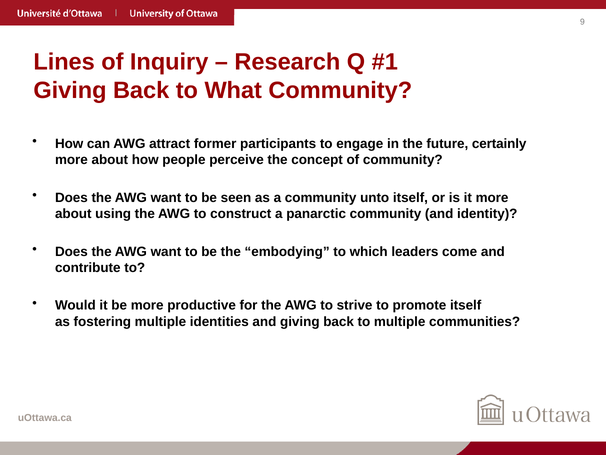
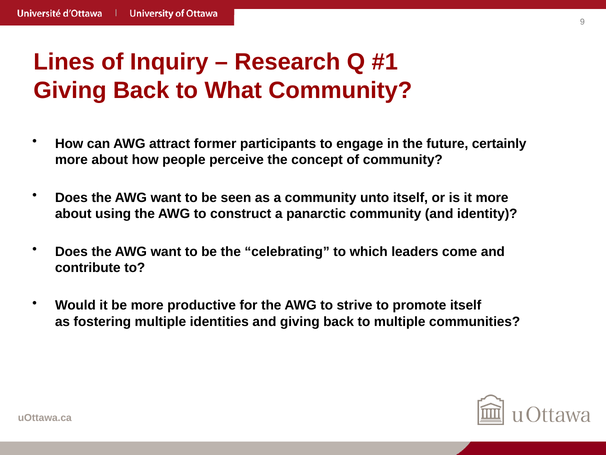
embodying: embodying -> celebrating
